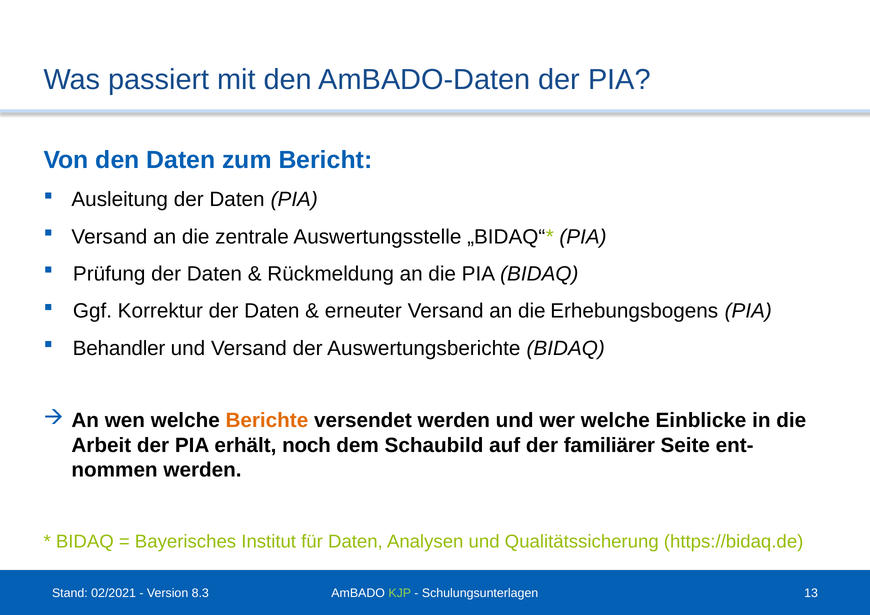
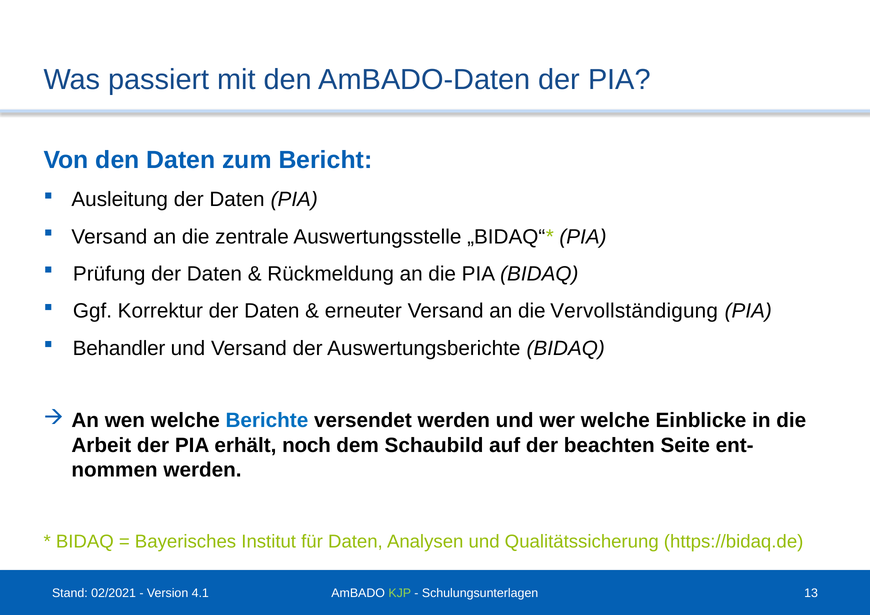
Erhebungsbogens: Erhebungsbogens -> Vervollständigung
Berichte colour: orange -> blue
familiärer: familiärer -> beachten
8.3: 8.3 -> 4.1
